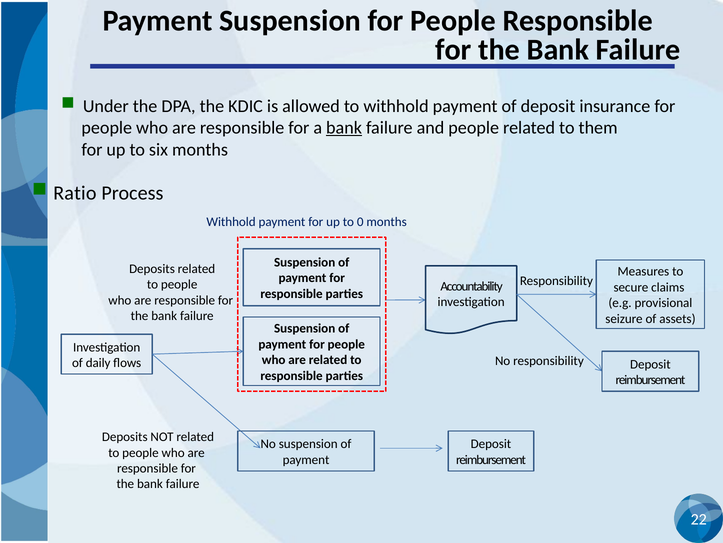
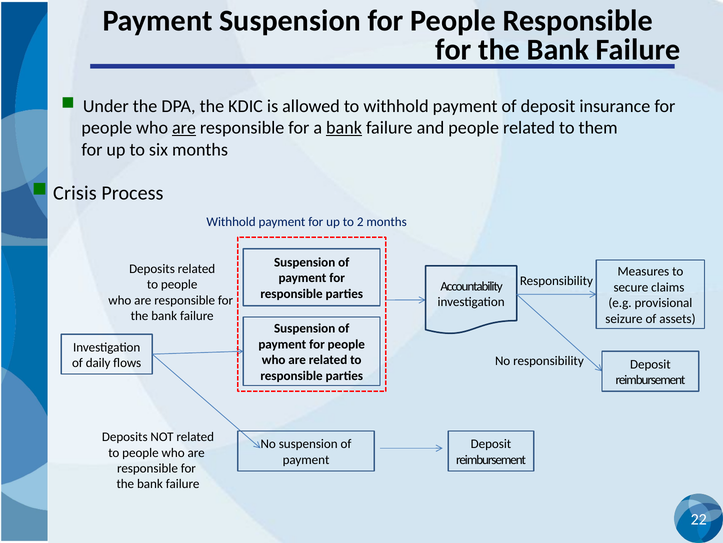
are at (184, 128) underline: none -> present
Ratio: Ratio -> Crisis
0: 0 -> 2
